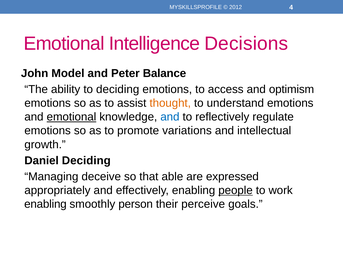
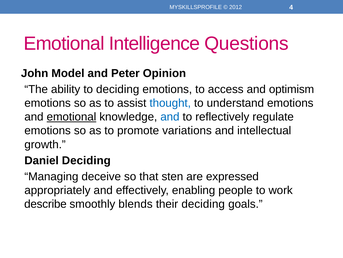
Decisions: Decisions -> Questions
Balance: Balance -> Opinion
thought colour: orange -> blue
able: able -> sten
people underline: present -> none
enabling at (45, 203): enabling -> describe
person: person -> blends
their perceive: perceive -> deciding
